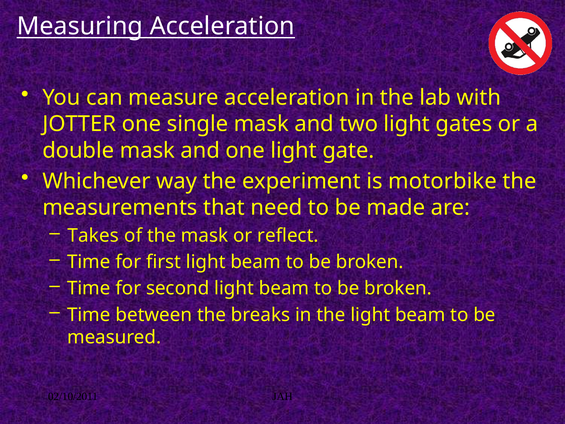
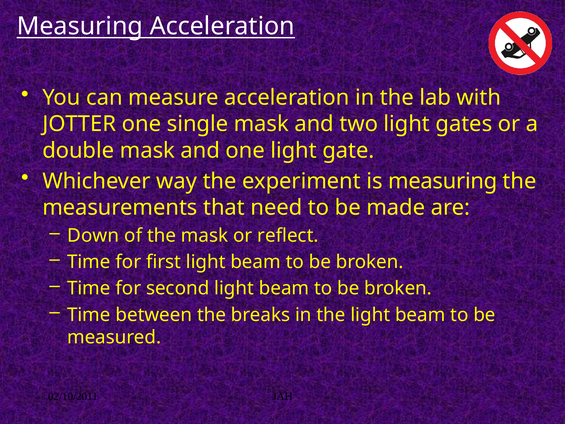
is motorbike: motorbike -> measuring
Takes: Takes -> Down
